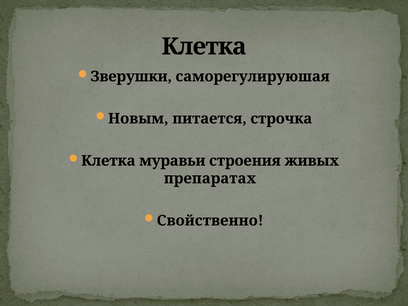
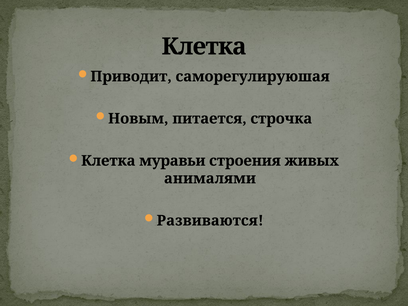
Зверушки: Зверушки -> Приводит
препаратах: препаратах -> анималями
Свойственно: Свойственно -> Развиваются
